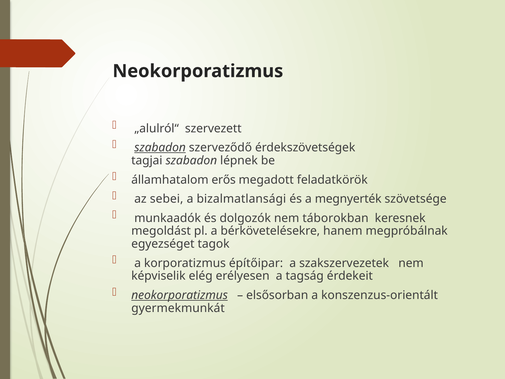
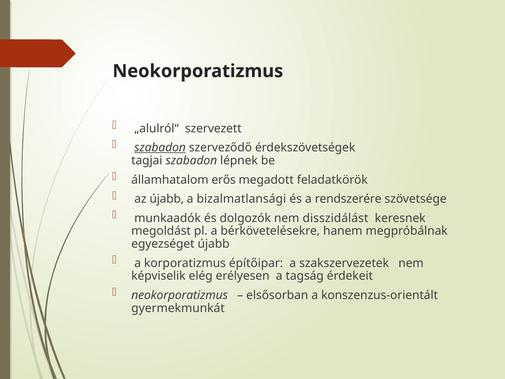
az sebei: sebei -> újabb
megnyerték: megnyerték -> rendszerére
táborokban: táborokban -> disszidálást
egyezséget tagok: tagok -> újabb
neokorporatizmus at (180, 295) underline: present -> none
